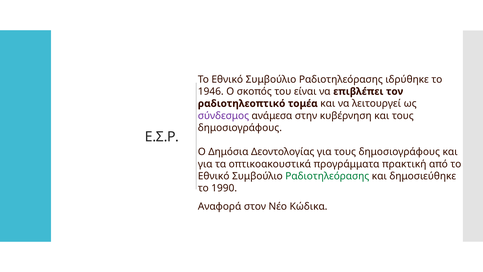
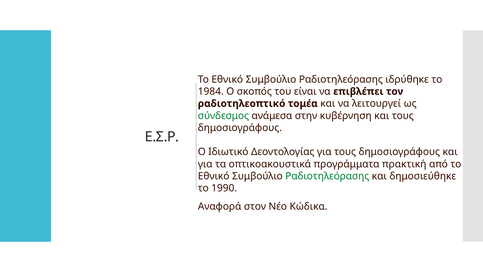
1946: 1946 -> 1984
σύνδεσμος colour: purple -> green
Δημόσια: Δημόσια -> Ιδιωτικό
